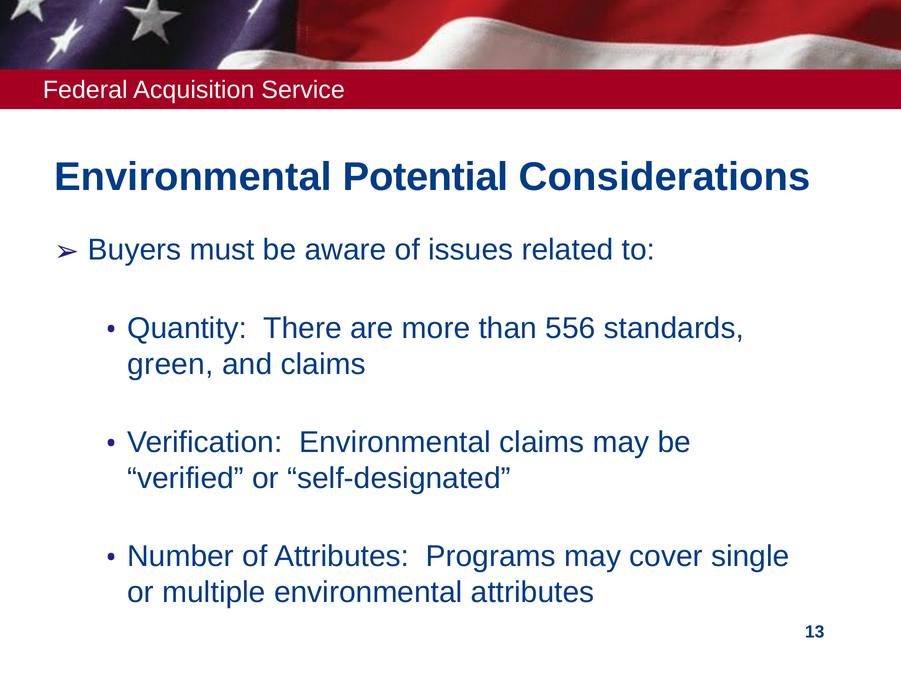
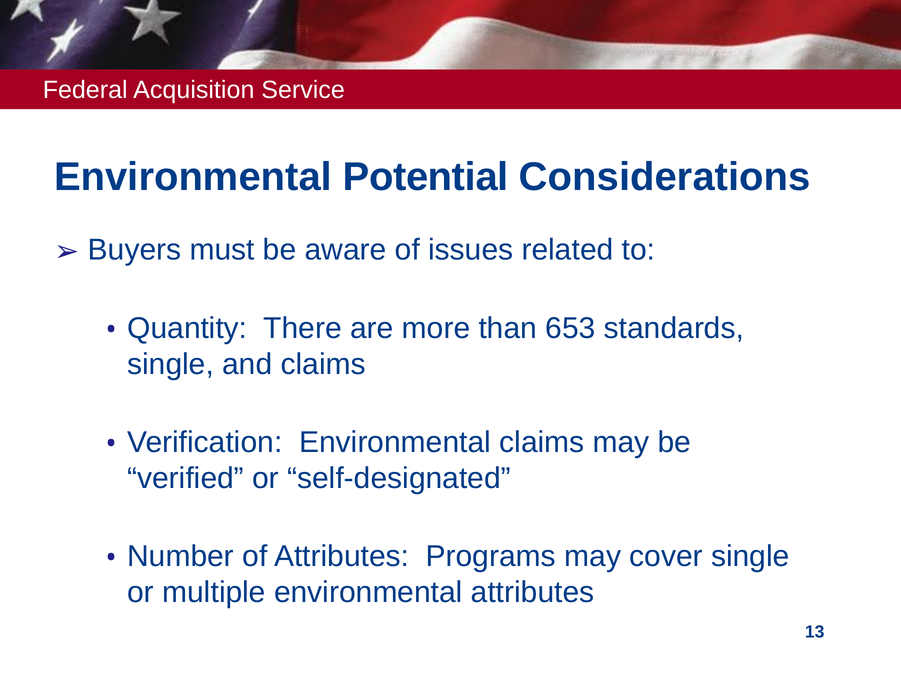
556: 556 -> 653
green at (170, 364): green -> single
